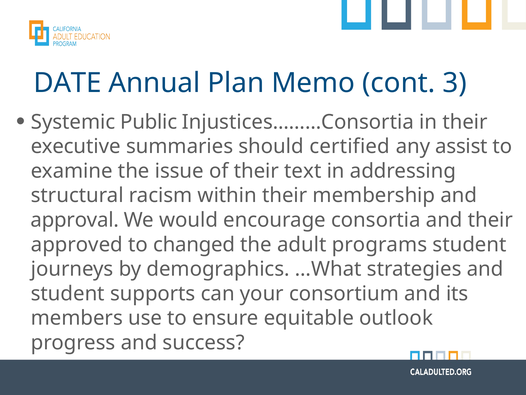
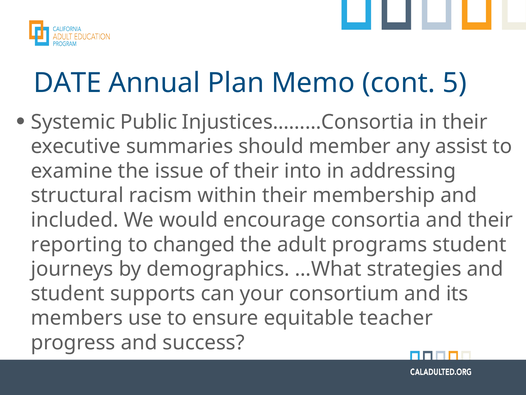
3: 3 -> 5
certified: certified -> member
text: text -> into
approval: approval -> included
approved: approved -> reporting
outlook: outlook -> teacher
